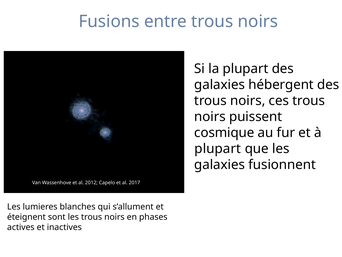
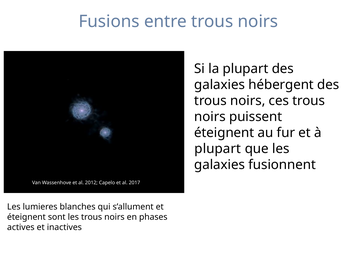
cosmique at (224, 132): cosmique -> éteignent
